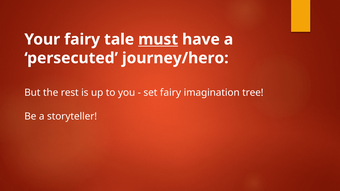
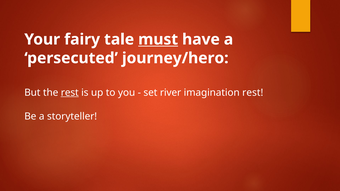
rest at (70, 93) underline: none -> present
set fairy: fairy -> river
imagination tree: tree -> rest
